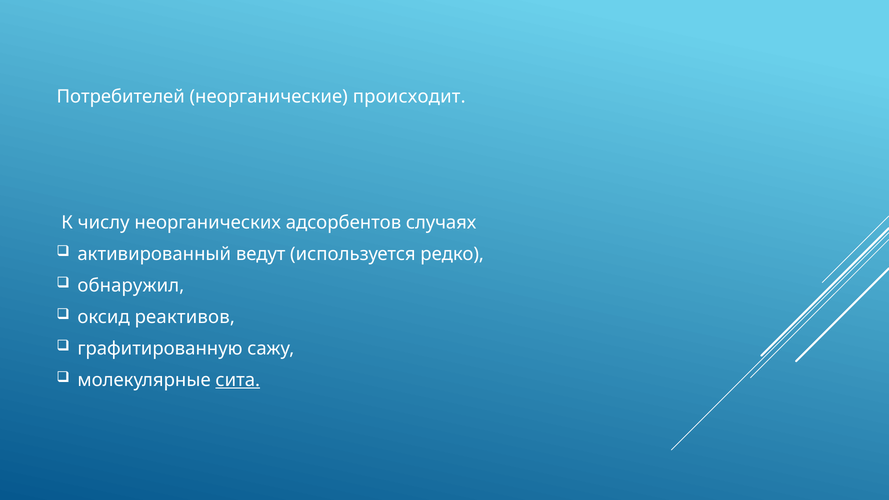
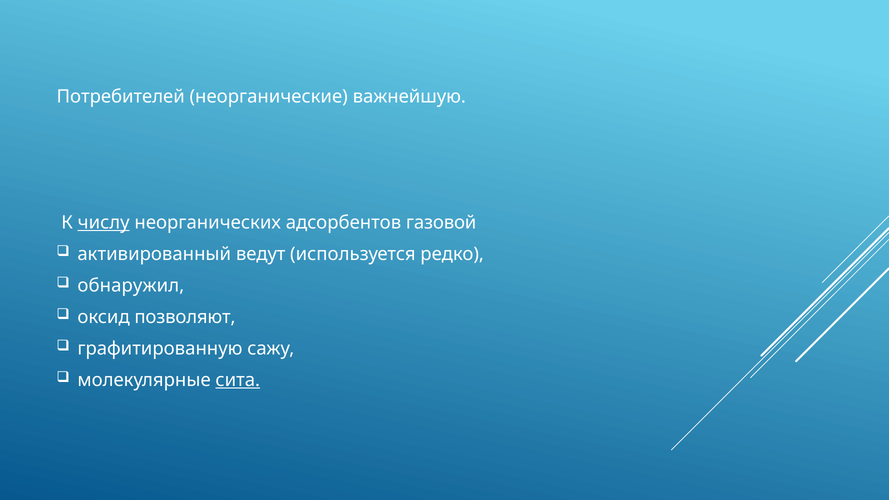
происходит: происходит -> важнейшую
числу underline: none -> present
случаях: случаях -> газовой
реактивов: реактивов -> позволяют
